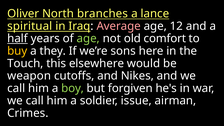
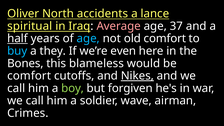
branches: branches -> accidents
12: 12 -> 37
age at (88, 39) colour: light green -> light blue
buy colour: yellow -> light blue
sons: sons -> even
Touch: Touch -> Bones
elsewhere: elsewhere -> blameless
weapon at (29, 76): weapon -> comfort
Nikes underline: none -> present
issue: issue -> wave
